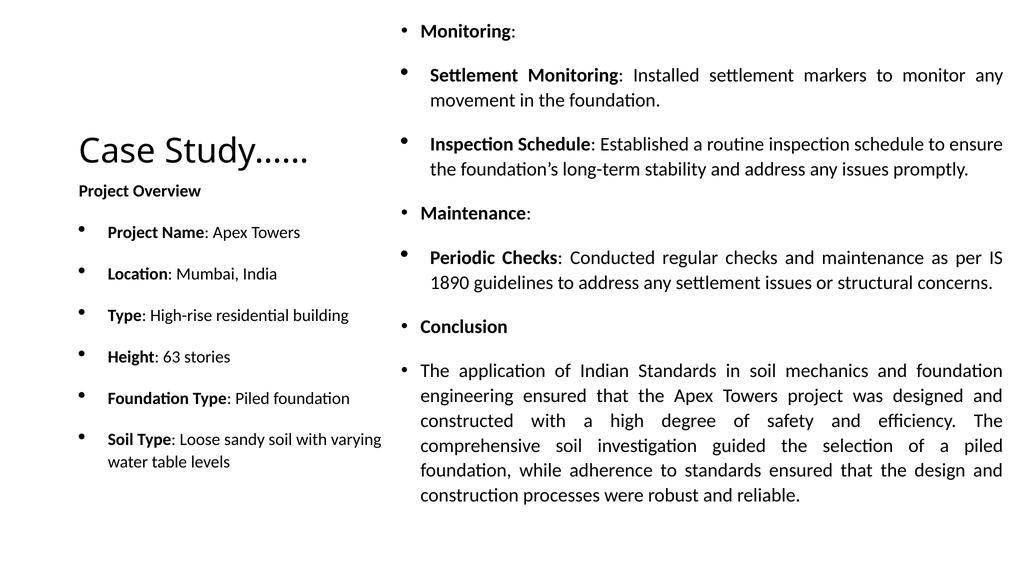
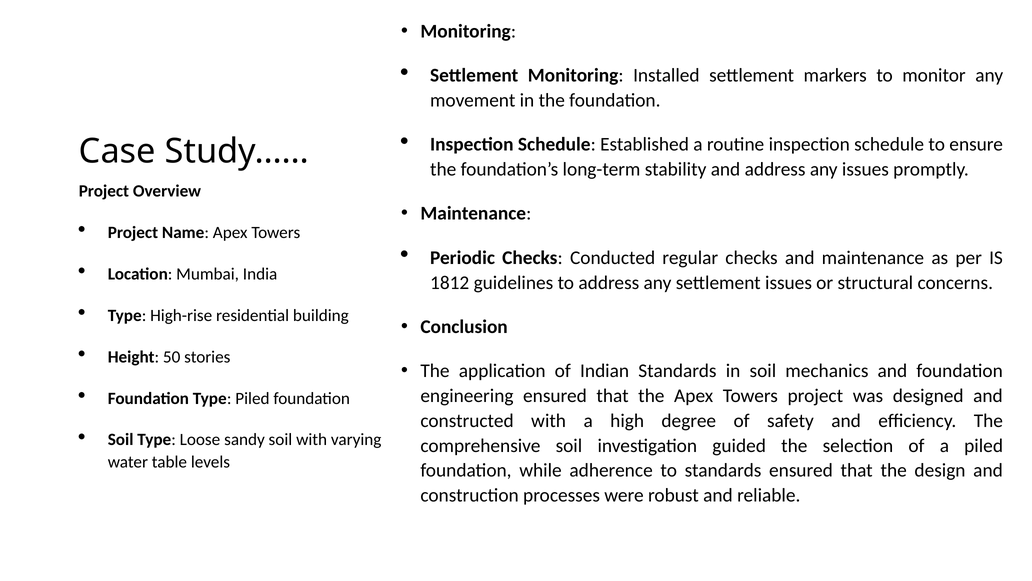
1890: 1890 -> 1812
63: 63 -> 50
